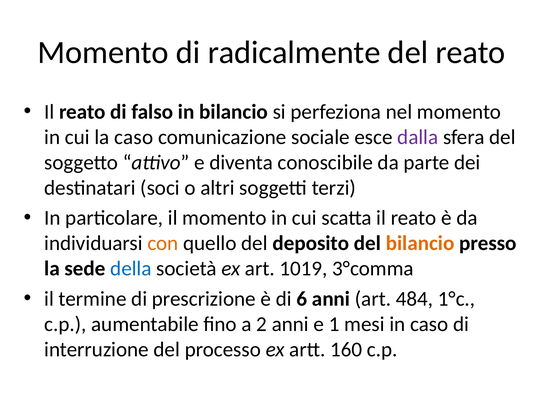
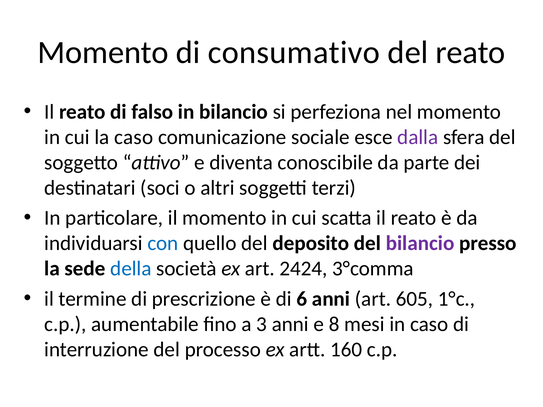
radicalmente: radicalmente -> consumativo
con colour: orange -> blue
bilancio at (420, 243) colour: orange -> purple
1019: 1019 -> 2424
484: 484 -> 605
2: 2 -> 3
1: 1 -> 8
